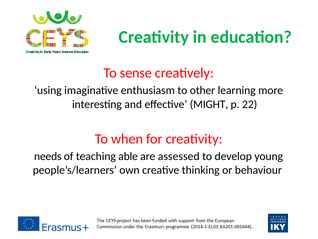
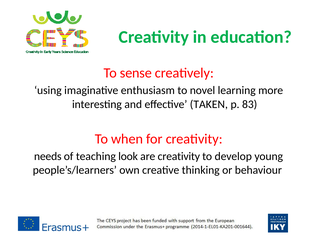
other: other -> novel
MIGHT: MIGHT -> TAKEN
22: 22 -> 83
able: able -> look
are assessed: assessed -> creativity
